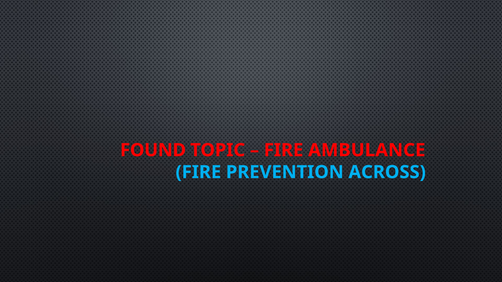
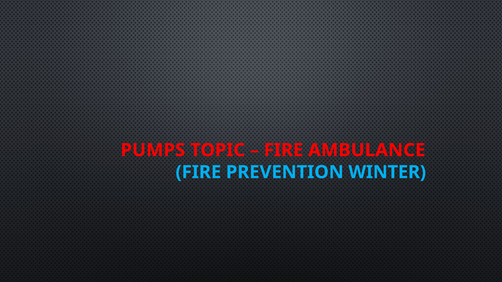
FOUND: FOUND -> PUMPS
ACROSS: ACROSS -> WINTER
